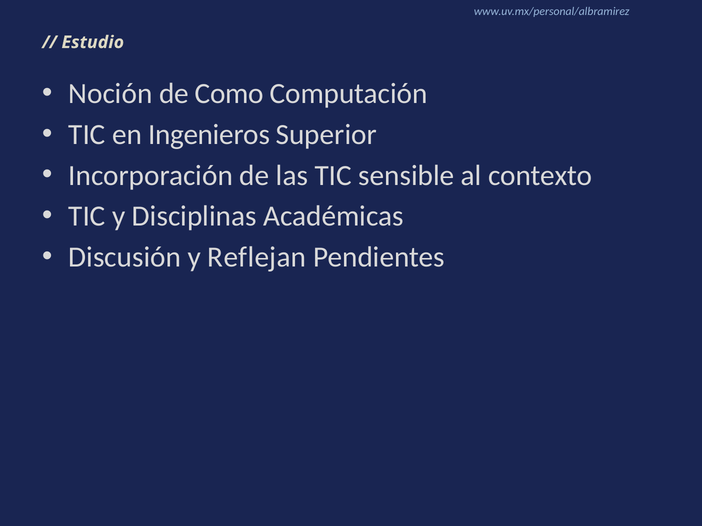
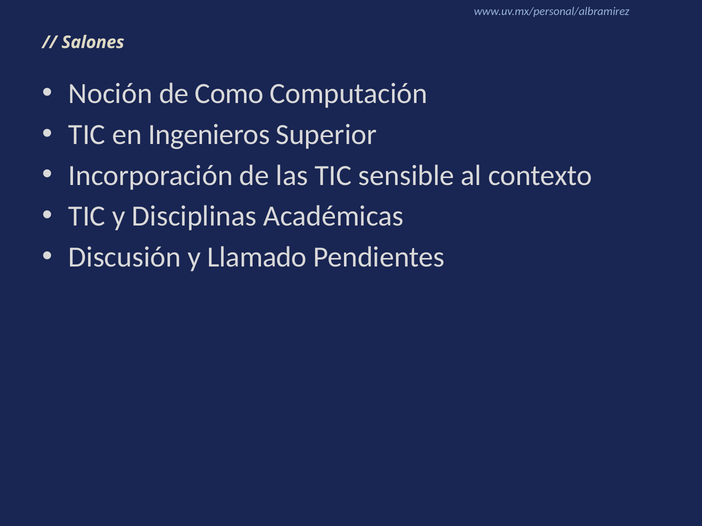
Estudio: Estudio -> Salones
Reflejan: Reflejan -> Llamado
